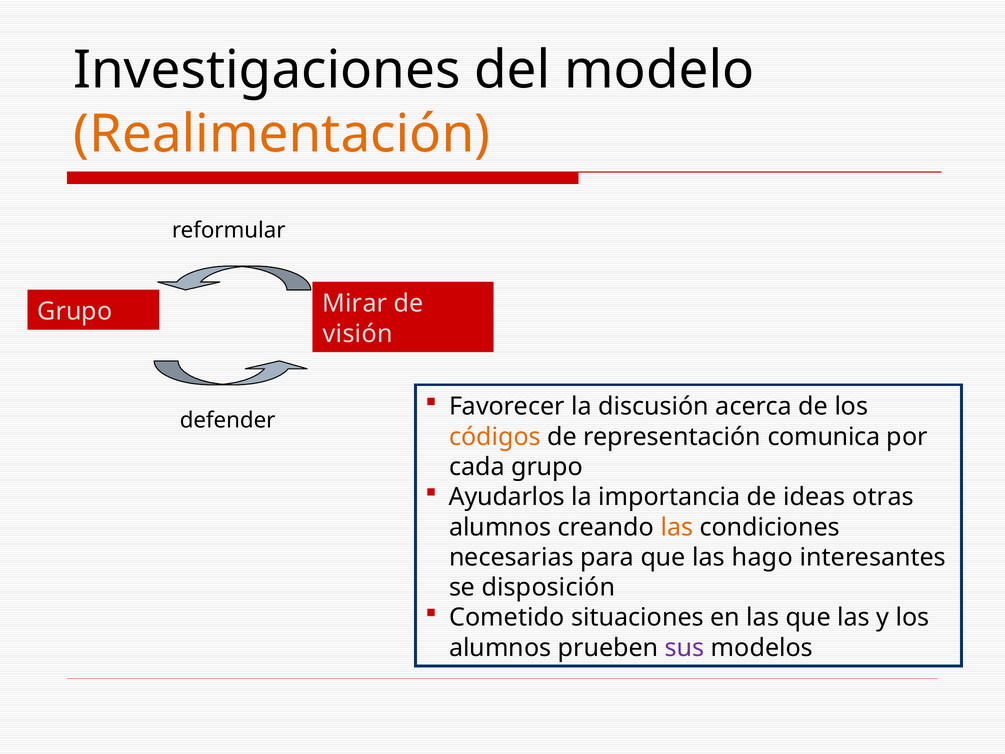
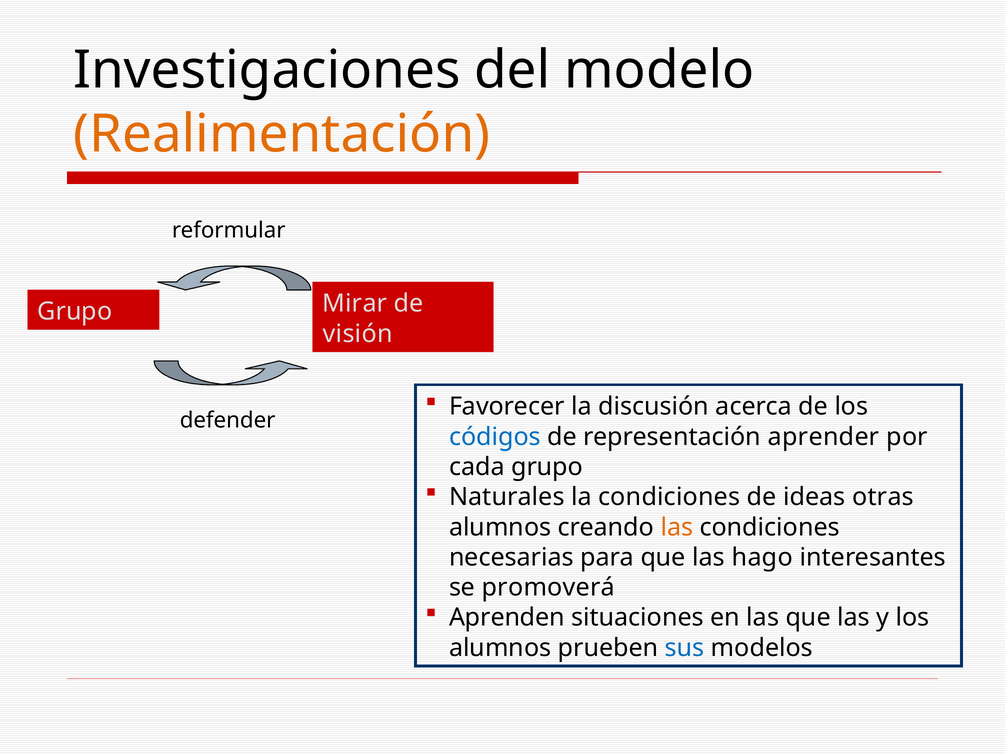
códigos colour: orange -> blue
comunica: comunica -> aprender
Ayudarlos: Ayudarlos -> Naturales
la importancia: importancia -> condiciones
disposición: disposición -> promoverá
Cometido: Cometido -> Aprenden
sus colour: purple -> blue
